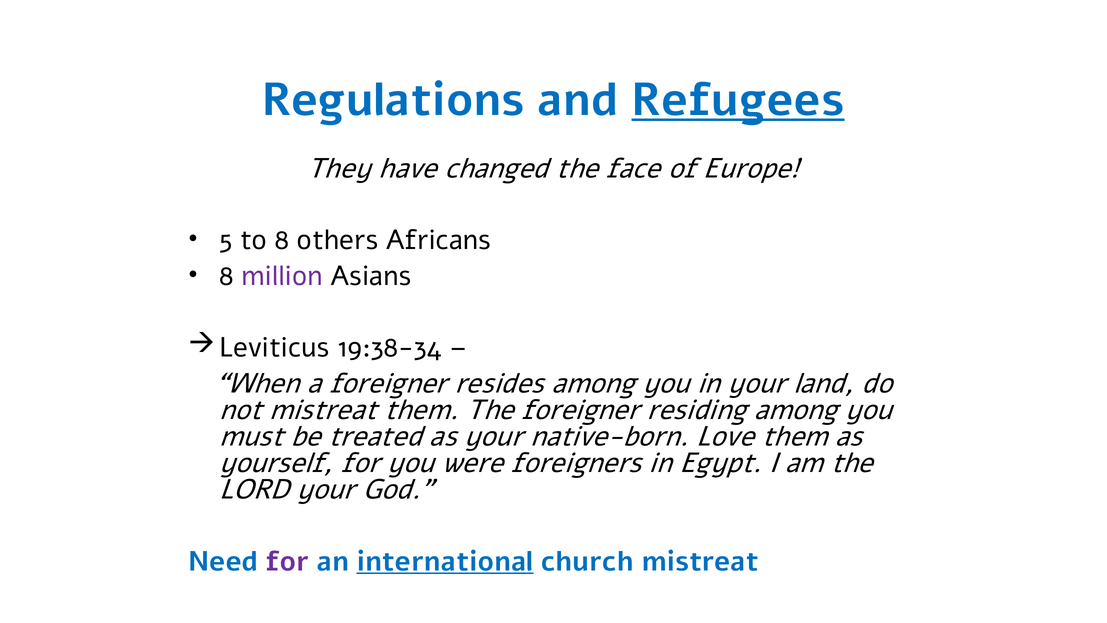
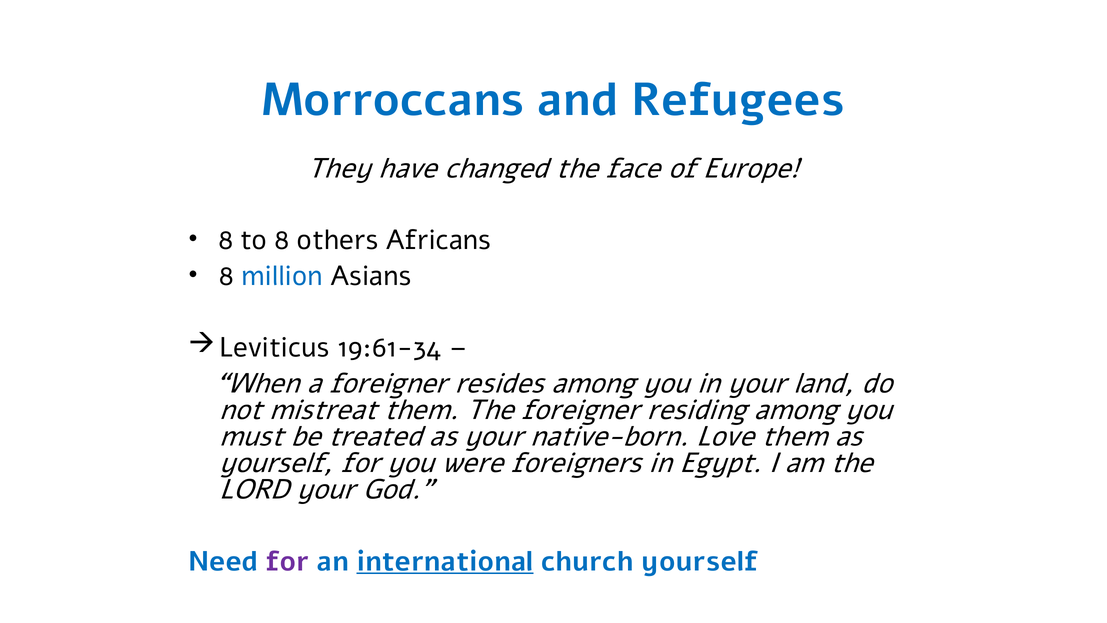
Regulations: Regulations -> Morroccans
Refugees underline: present -> none
5 at (226, 240): 5 -> 8
million colour: purple -> blue
19:38-34: 19:38-34 -> 19:61-34
church mistreat: mistreat -> yourself
